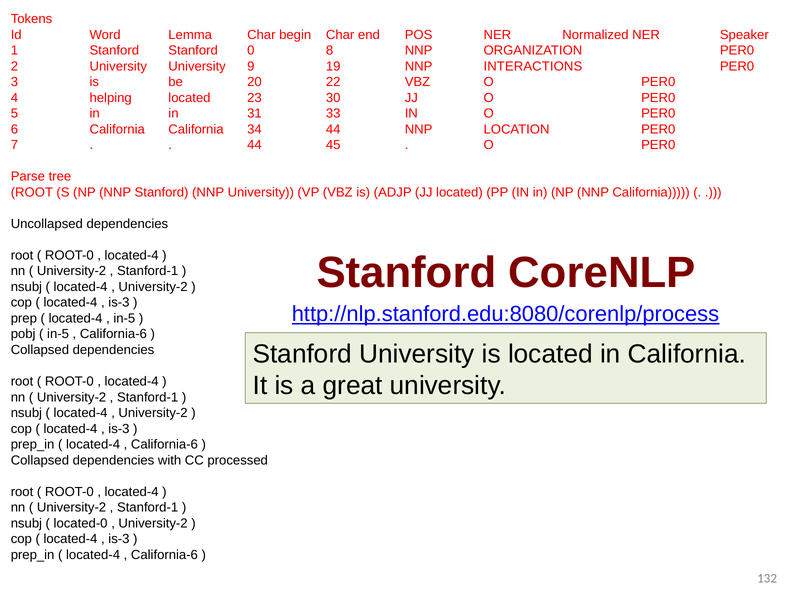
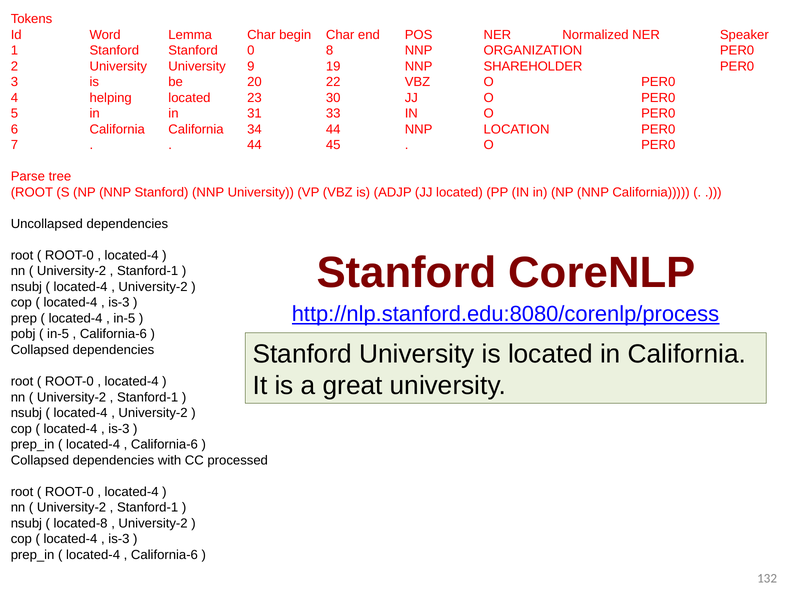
INTERACTIONS: INTERACTIONS -> SHAREHOLDER
located-0: located-0 -> located-8
